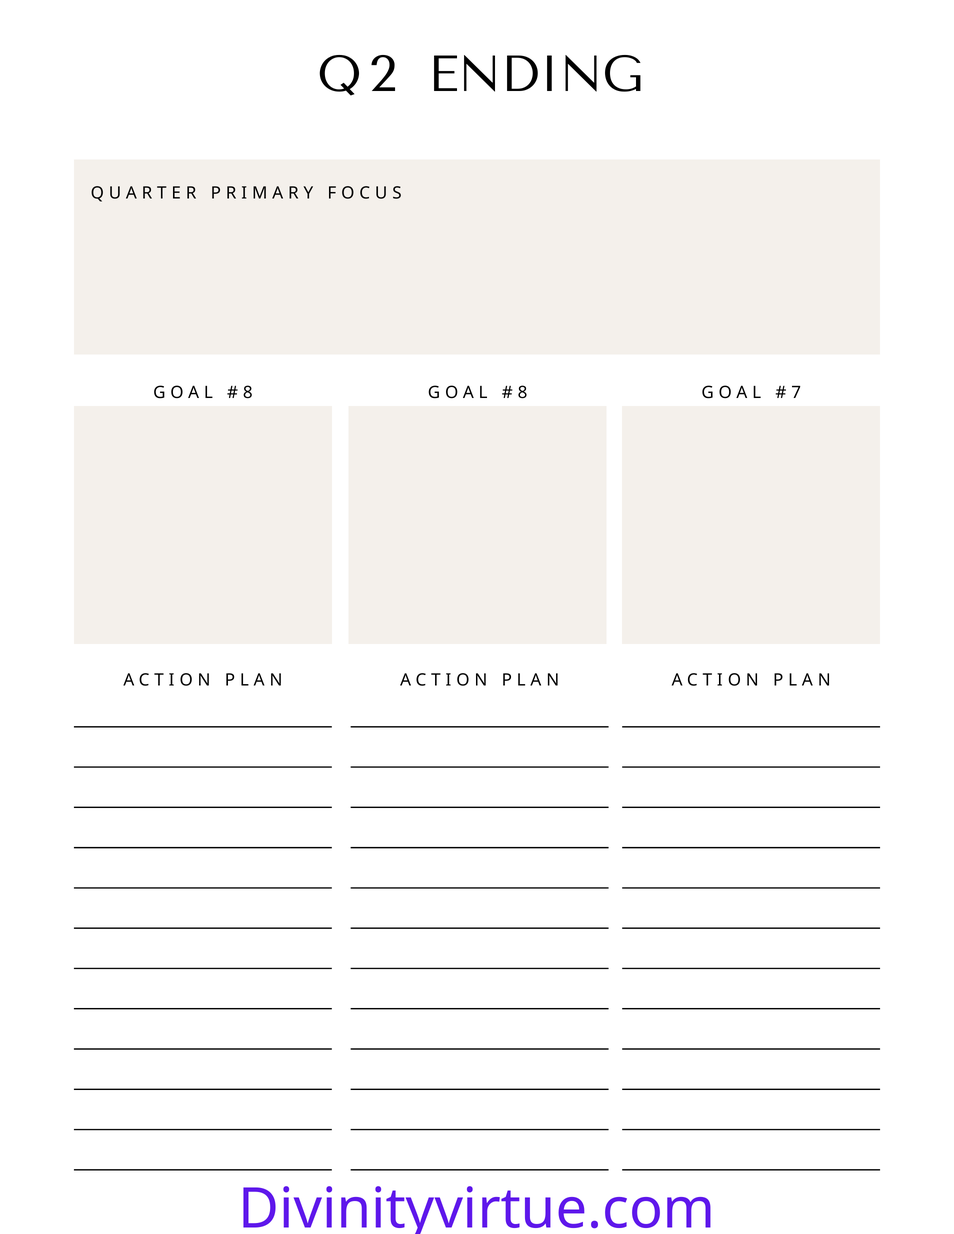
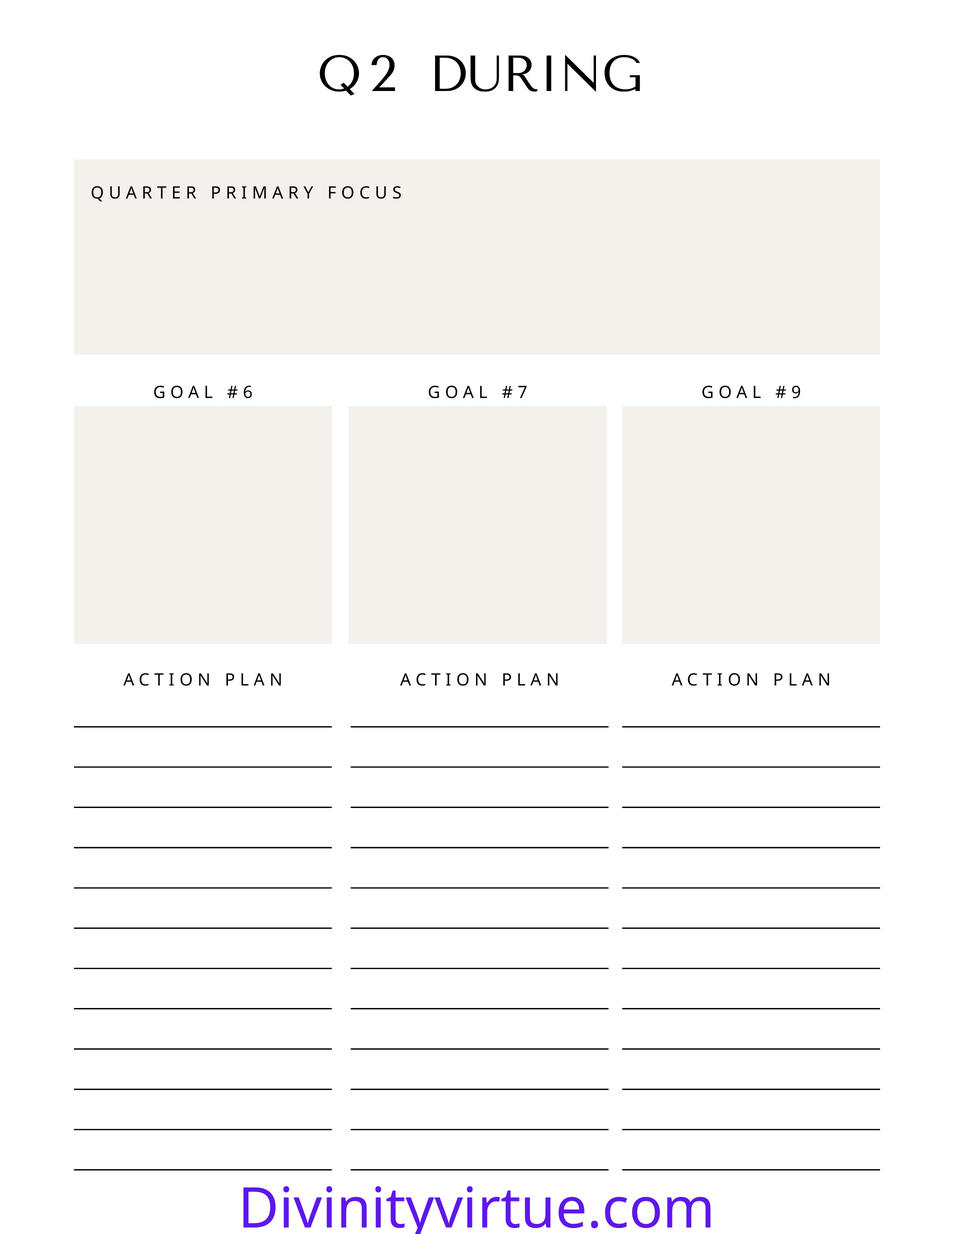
ENDING: ENDING -> DURING
8 at (248, 393): 8 -> 6
8 at (523, 393): 8 -> 7
7: 7 -> 9
